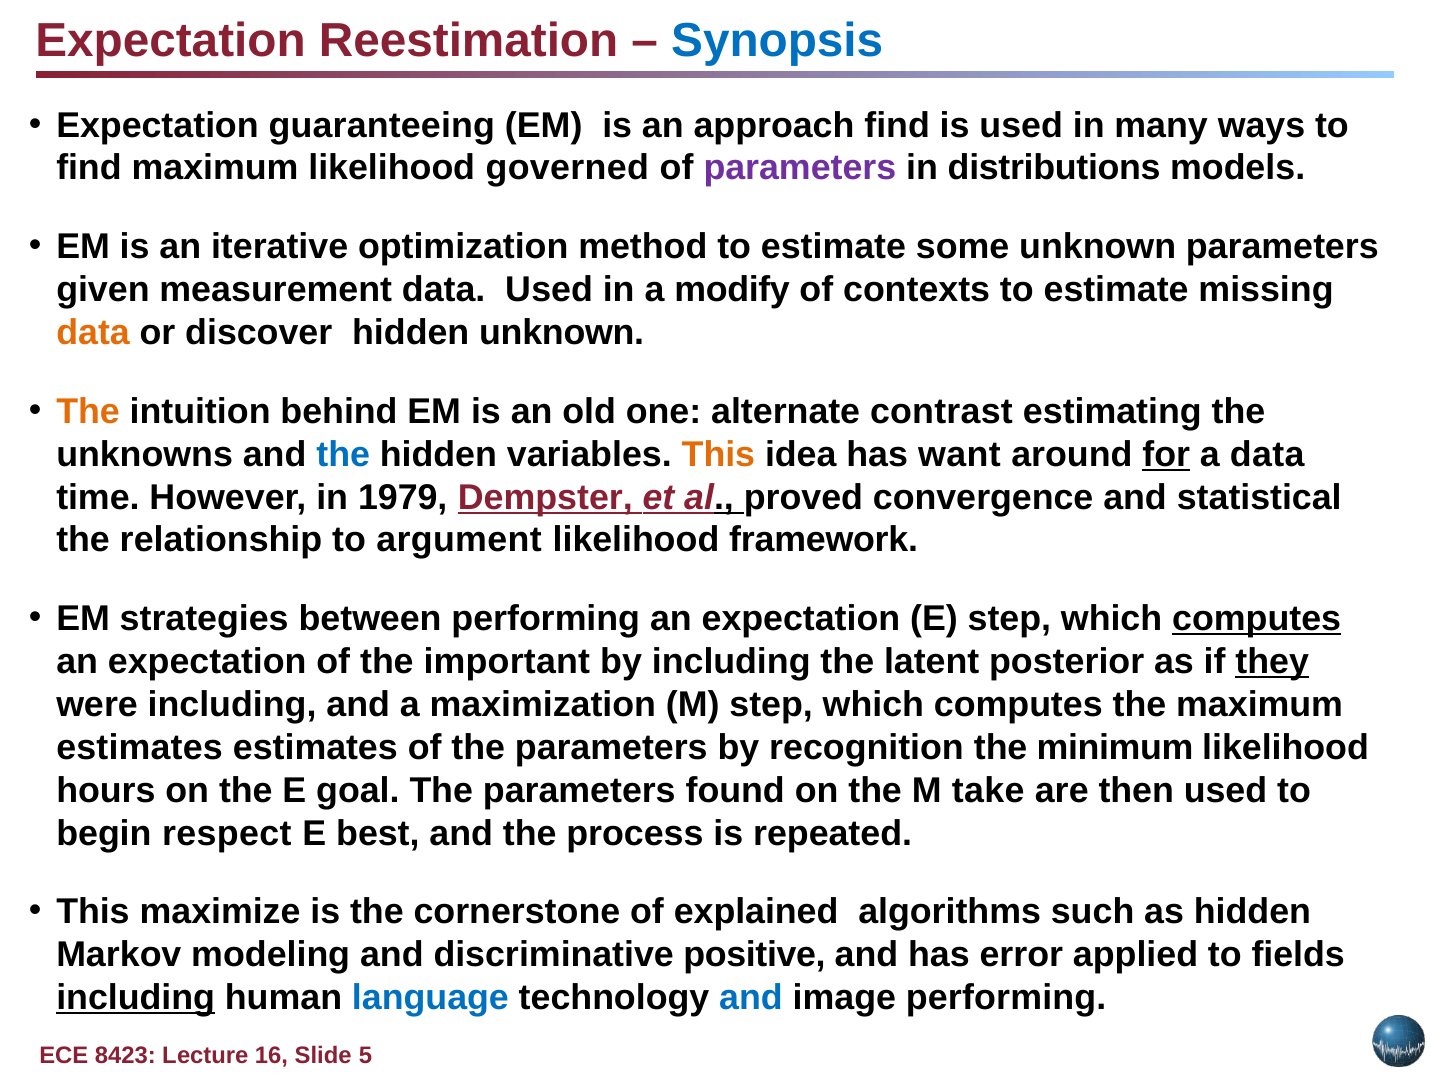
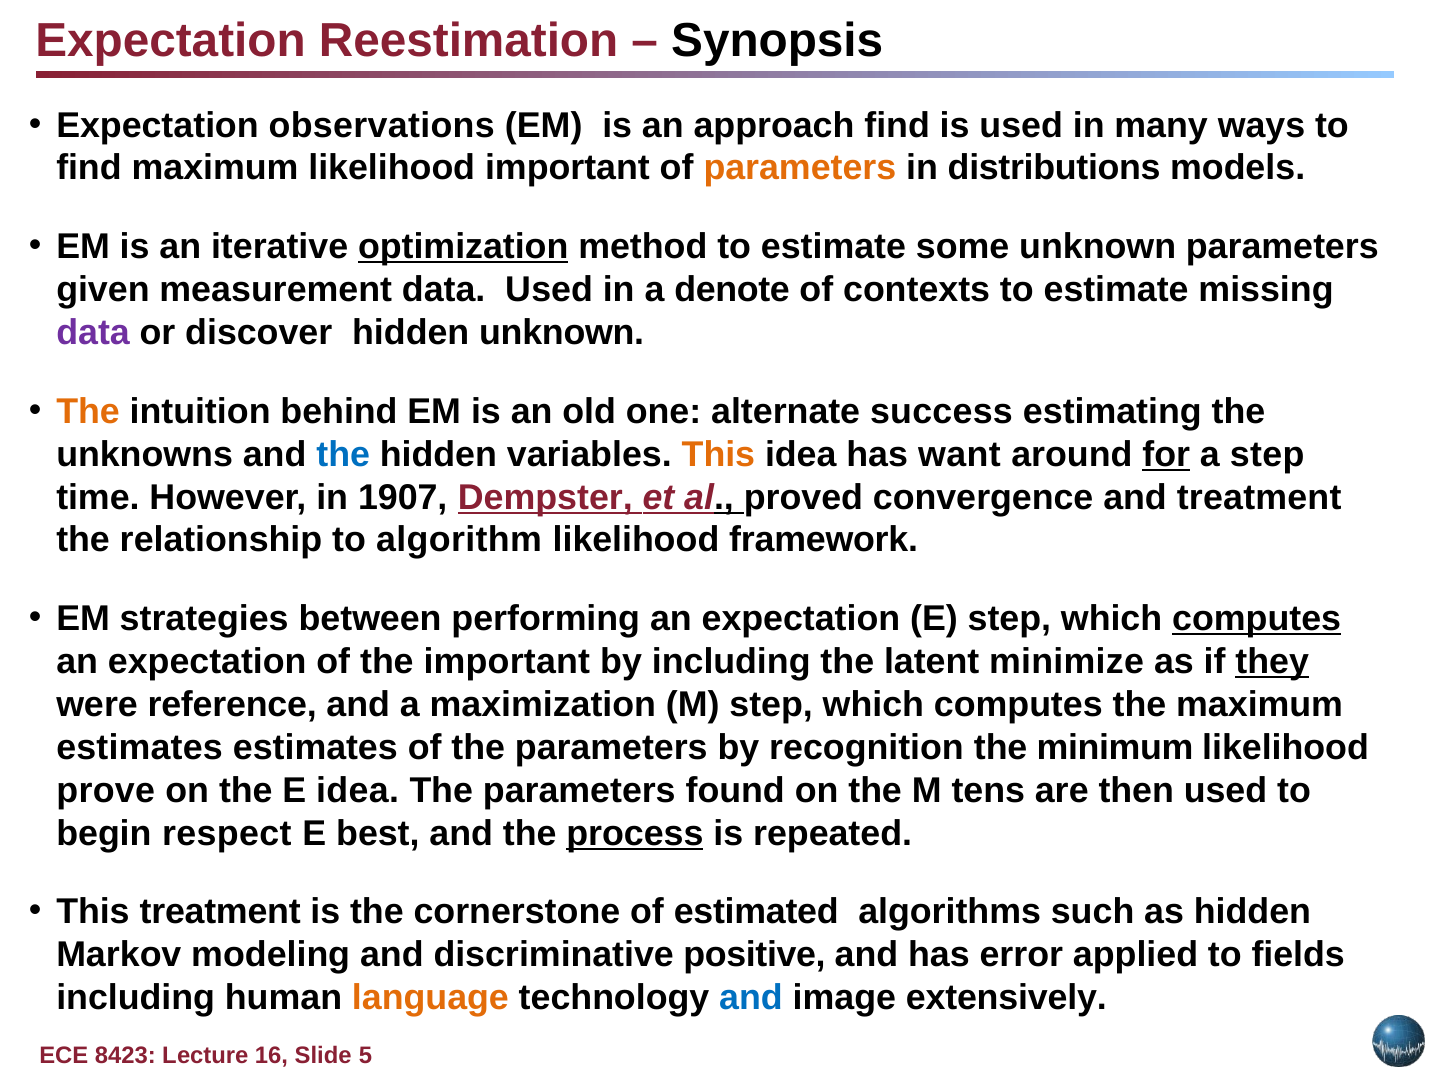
Synopsis colour: blue -> black
guaranteeing: guaranteeing -> observations
likelihood governed: governed -> important
parameters at (800, 168) colour: purple -> orange
optimization underline: none -> present
modify: modify -> denote
data at (93, 333) colour: orange -> purple
contrast: contrast -> success
a data: data -> step
1979: 1979 -> 1907
and statistical: statistical -> treatment
argument: argument -> algorithm
posterior: posterior -> minimize
were including: including -> reference
hours: hours -> prove
E goal: goal -> idea
take: take -> tens
process underline: none -> present
This maximize: maximize -> treatment
explained: explained -> estimated
including at (136, 998) underline: present -> none
language colour: blue -> orange
image performing: performing -> extensively
